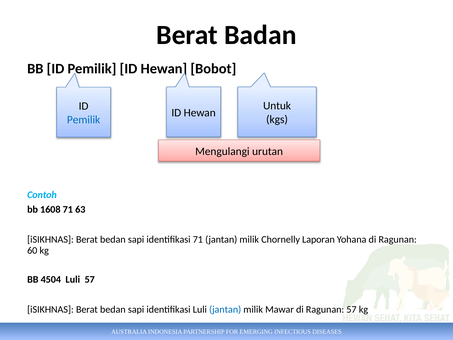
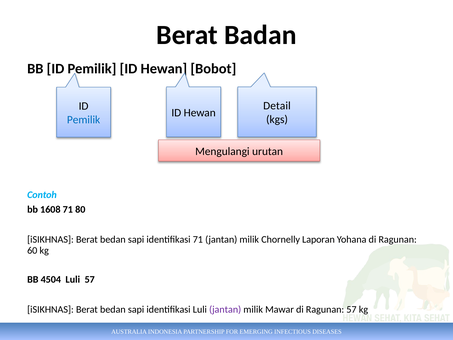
Untuk: Untuk -> Detail
63: 63 -> 80
jantan at (225, 309) colour: blue -> purple
